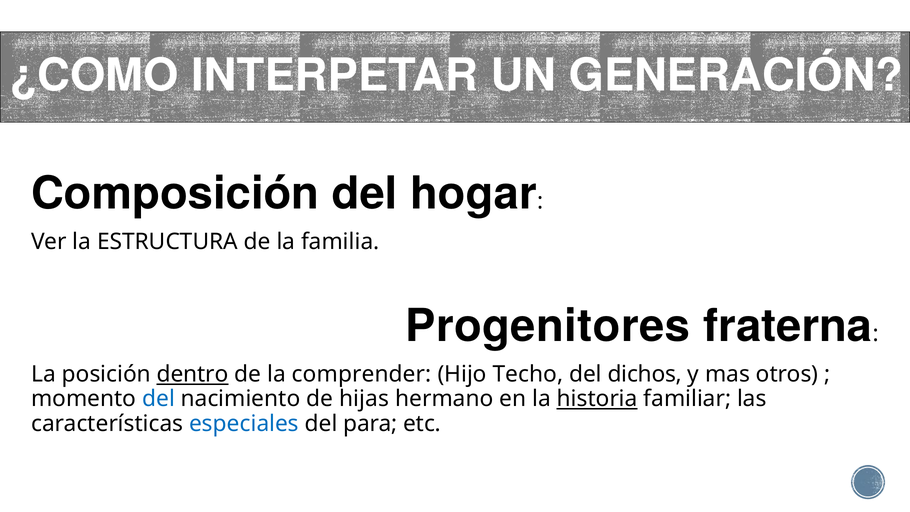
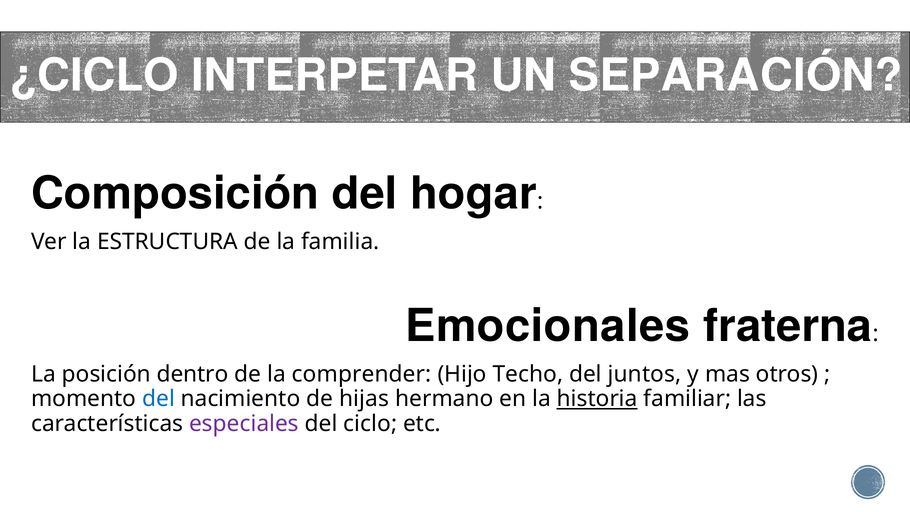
¿COMO: ¿COMO -> ¿CICLO
GENERACIÓN: GENERACIÓN -> SEPARACIÓN
Progenitores: Progenitores -> Emocionales
dentro underline: present -> none
dichos: dichos -> juntos
especiales colour: blue -> purple
para: para -> ciclo
